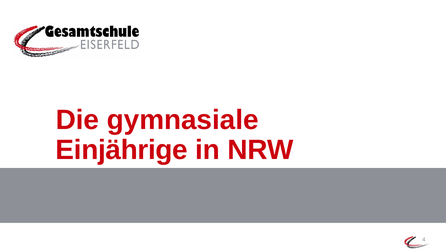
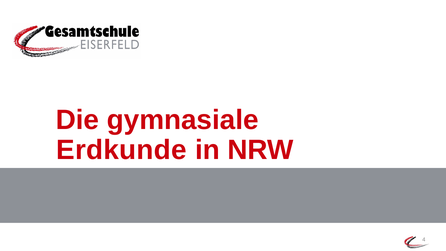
Einjährige: Einjährige -> Erdkunde
